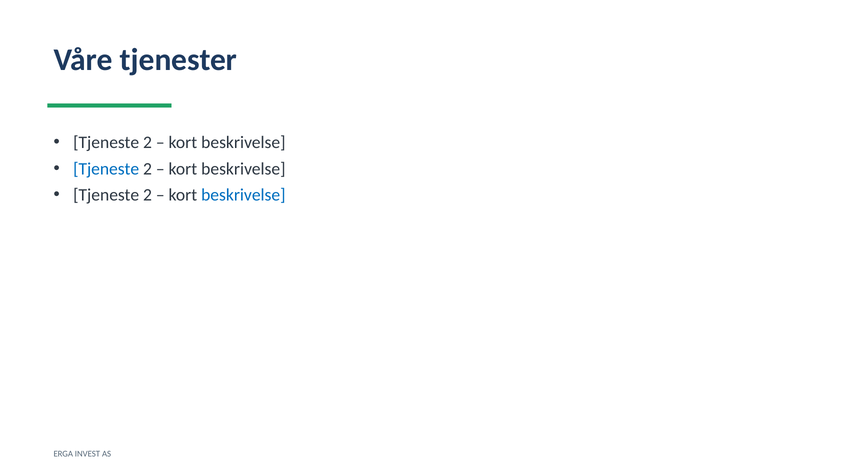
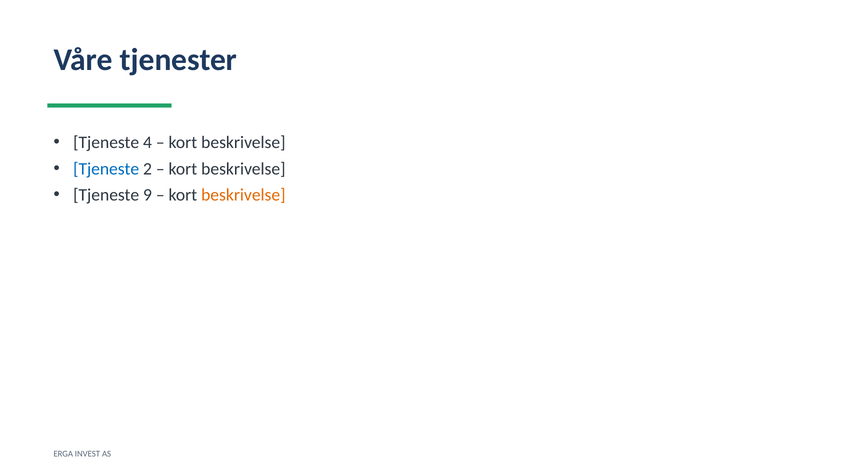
2 at (147, 142): 2 -> 4
2 at (147, 195): 2 -> 9
beskrivelse at (243, 195) colour: blue -> orange
